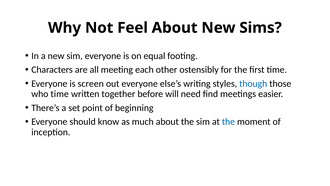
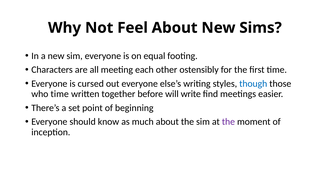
screen: screen -> cursed
need: need -> write
the at (228, 122) colour: blue -> purple
